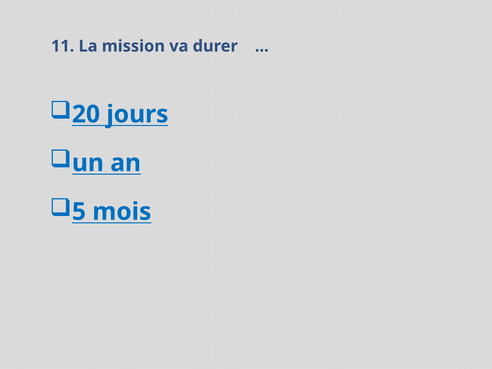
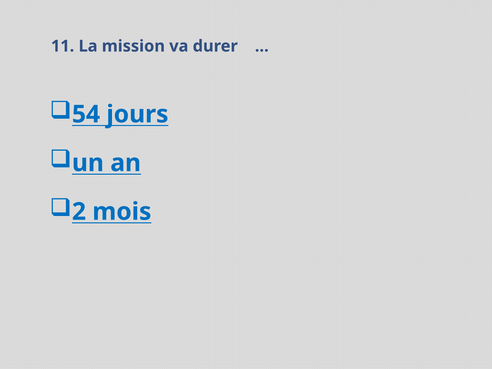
20: 20 -> 54
5: 5 -> 2
